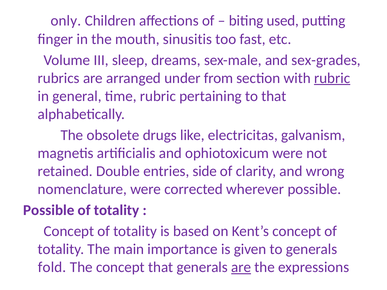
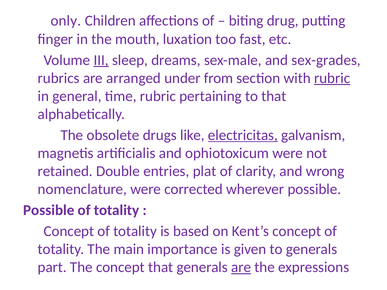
used: used -> drug
sinusitis: sinusitis -> luxation
III underline: none -> present
electricitas underline: none -> present
side: side -> plat
fold: fold -> part
